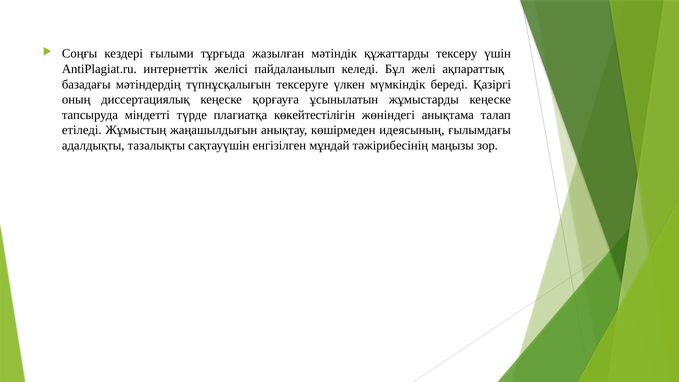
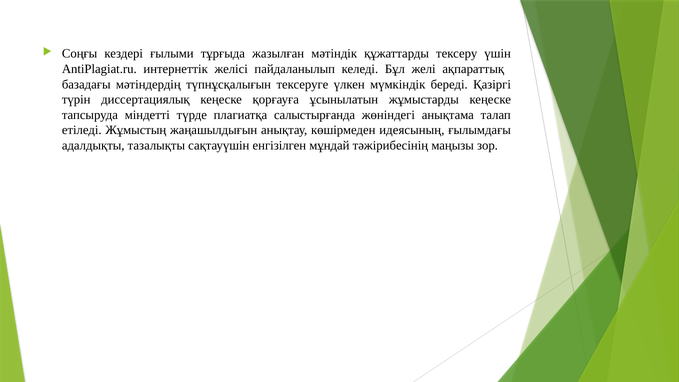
оның: оның -> түрін
көкейтестілігін: көкейтестілігін -> салыстырғанда
